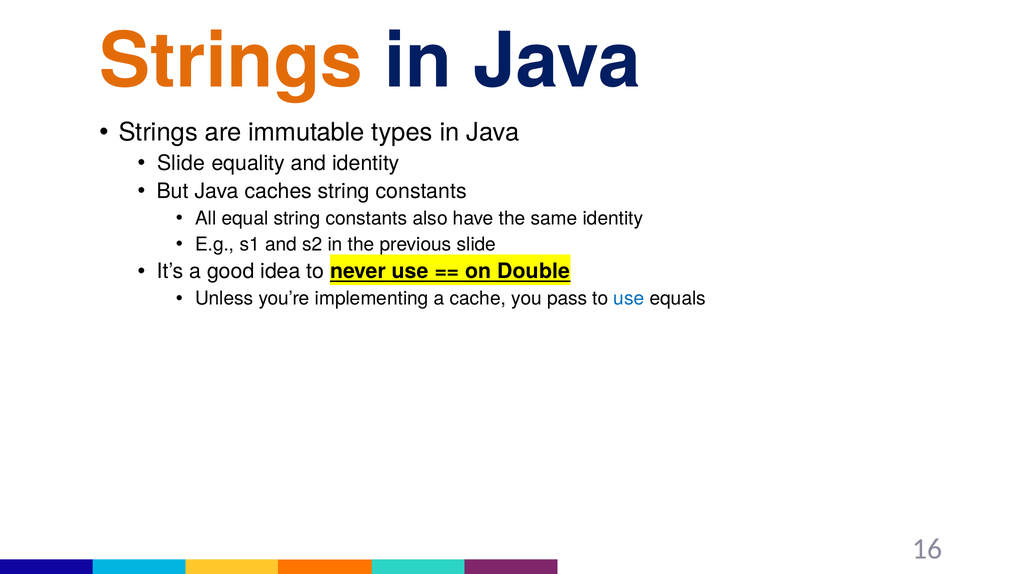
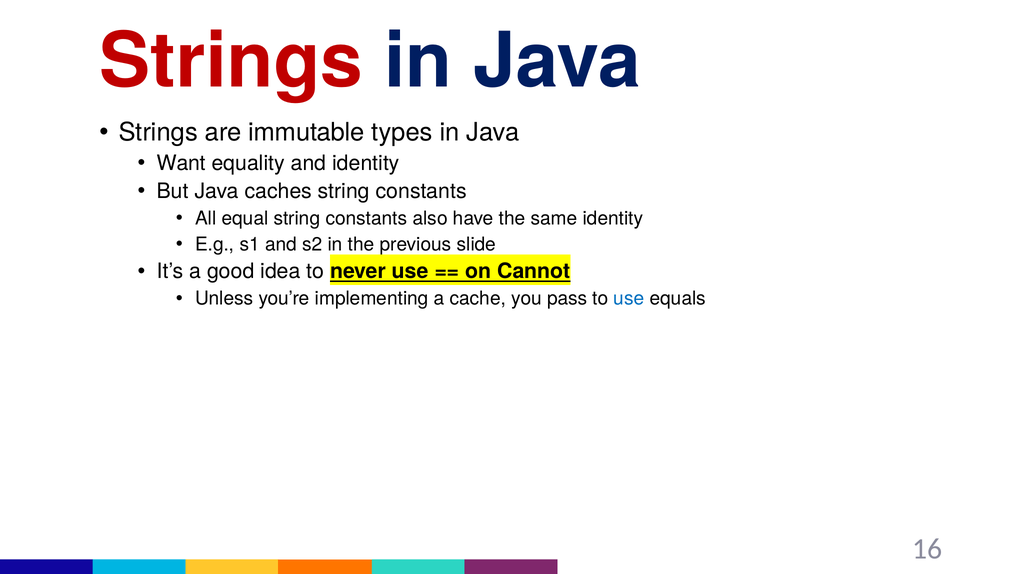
Strings at (231, 61) colour: orange -> red
Slide at (181, 163): Slide -> Want
Double: Double -> Cannot
